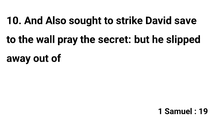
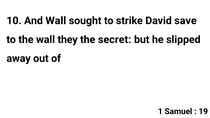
And Also: Also -> Wall
pray: pray -> they
